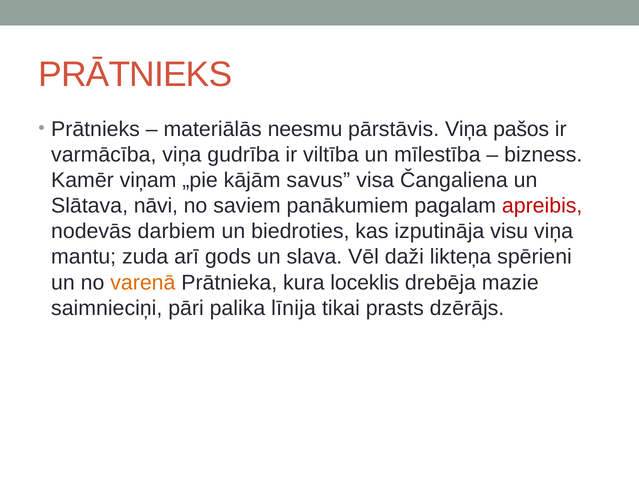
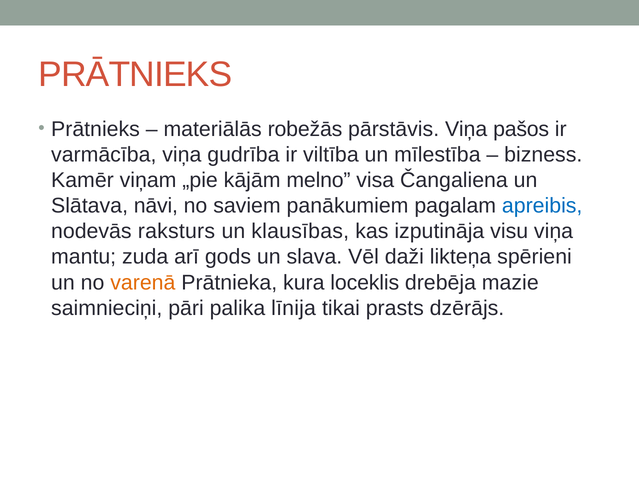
neesmu: neesmu -> robežās
savus: savus -> melno
apreibis colour: red -> blue
darbiem: darbiem -> raksturs
biedroties: biedroties -> klausības
